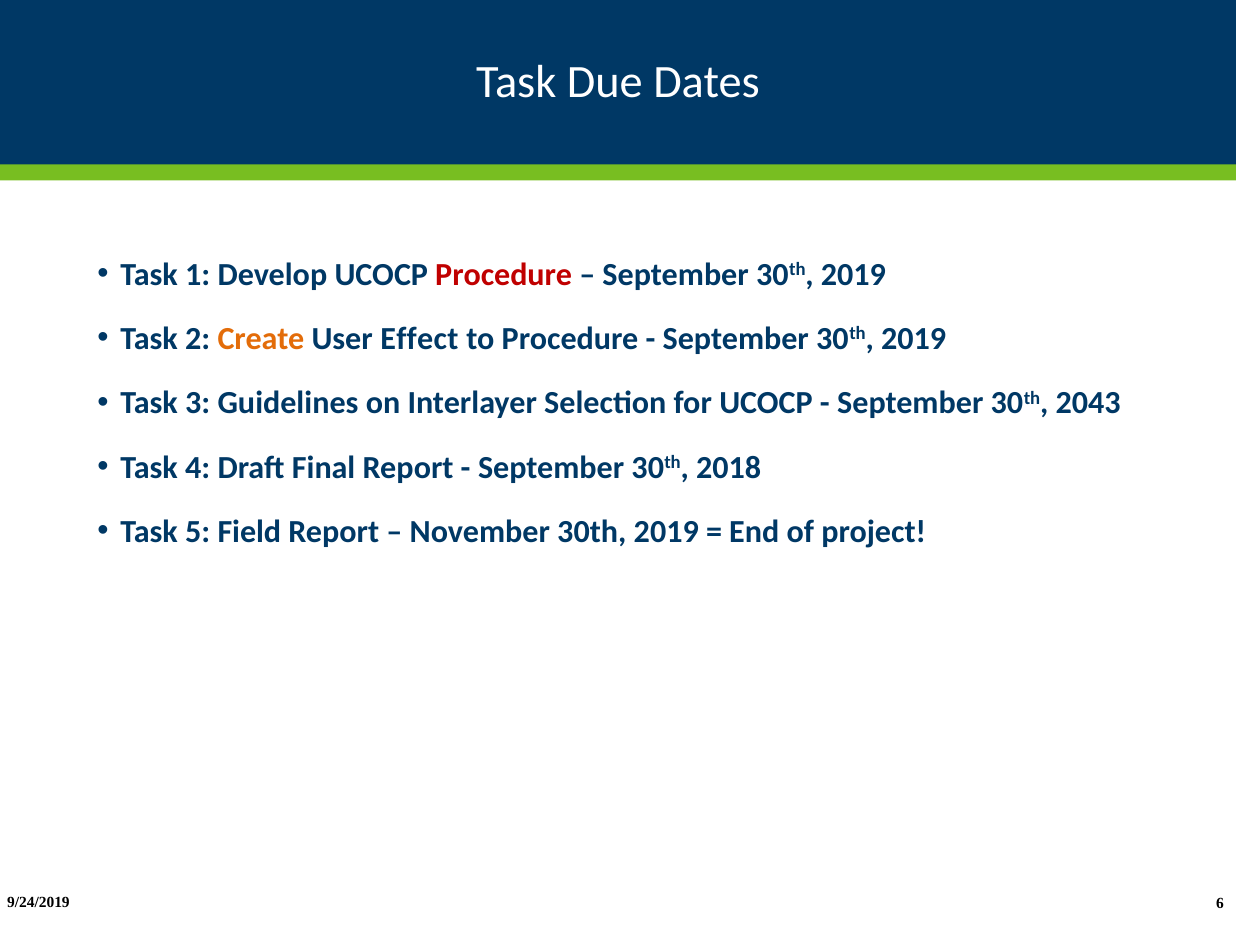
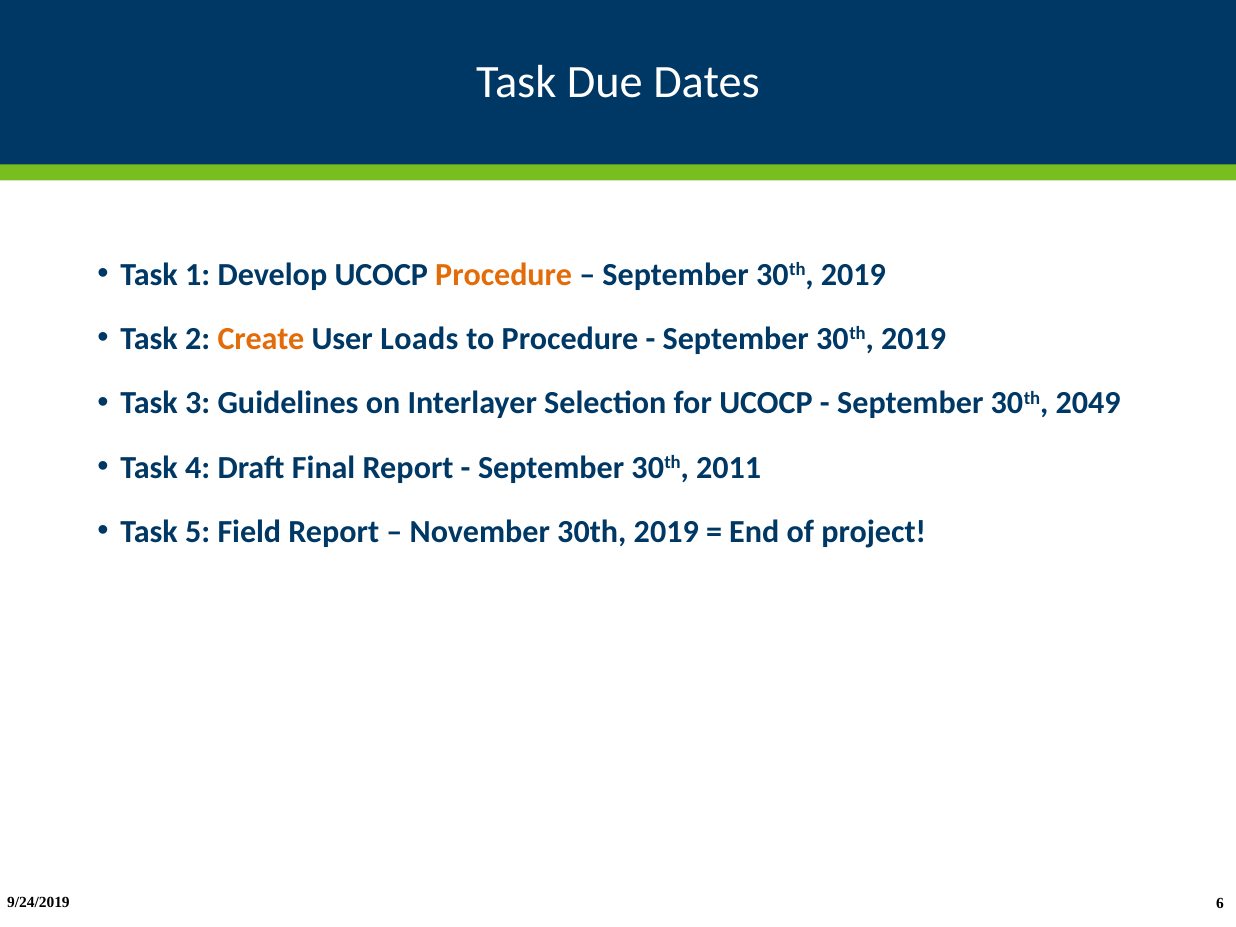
Procedure at (504, 275) colour: red -> orange
Effect: Effect -> Loads
2043: 2043 -> 2049
2018: 2018 -> 2011
